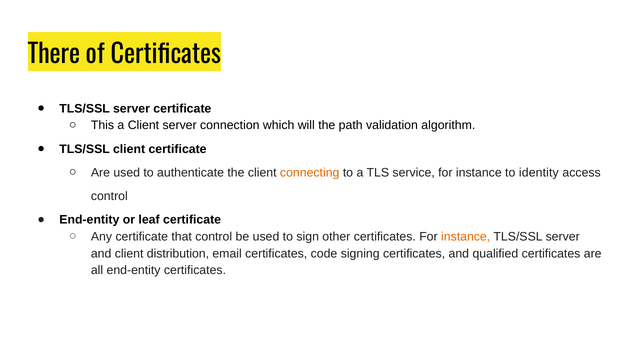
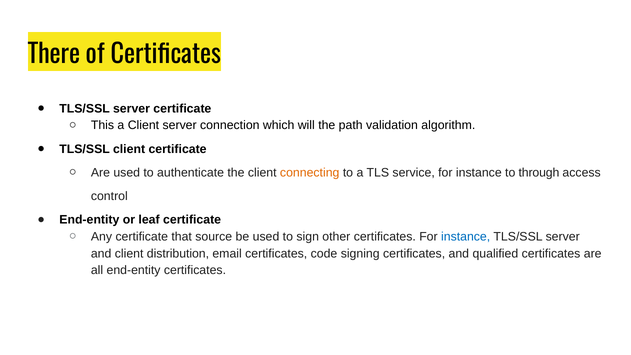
identity: identity -> through
that control: control -> source
instance at (466, 237) colour: orange -> blue
